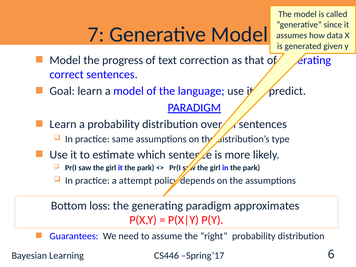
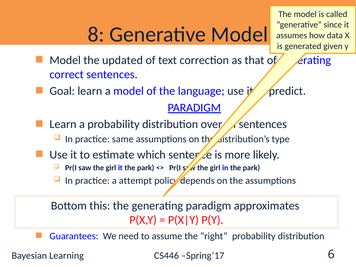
7: 7 -> 8
progress: progress -> updated
loss: loss -> this
